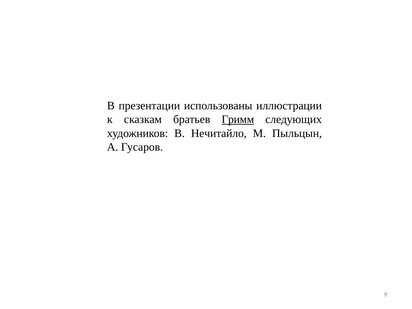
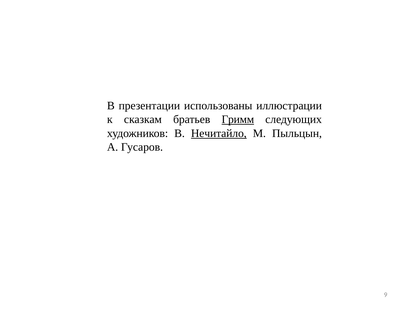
Нечитайло underline: none -> present
